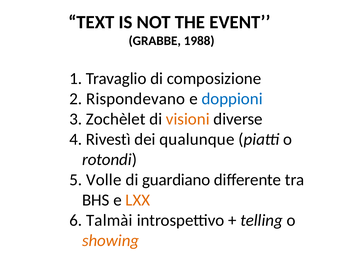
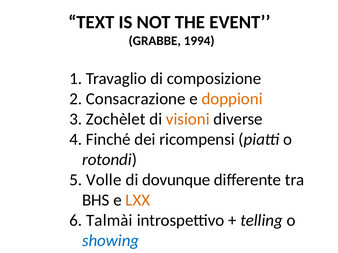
1988: 1988 -> 1994
Rispondevano: Rispondevano -> Consacrazione
doppioni colour: blue -> orange
Rivestì: Rivestì -> Finché
qualunque: qualunque -> ricompensi
guardiano: guardiano -> dovunque
showing colour: orange -> blue
